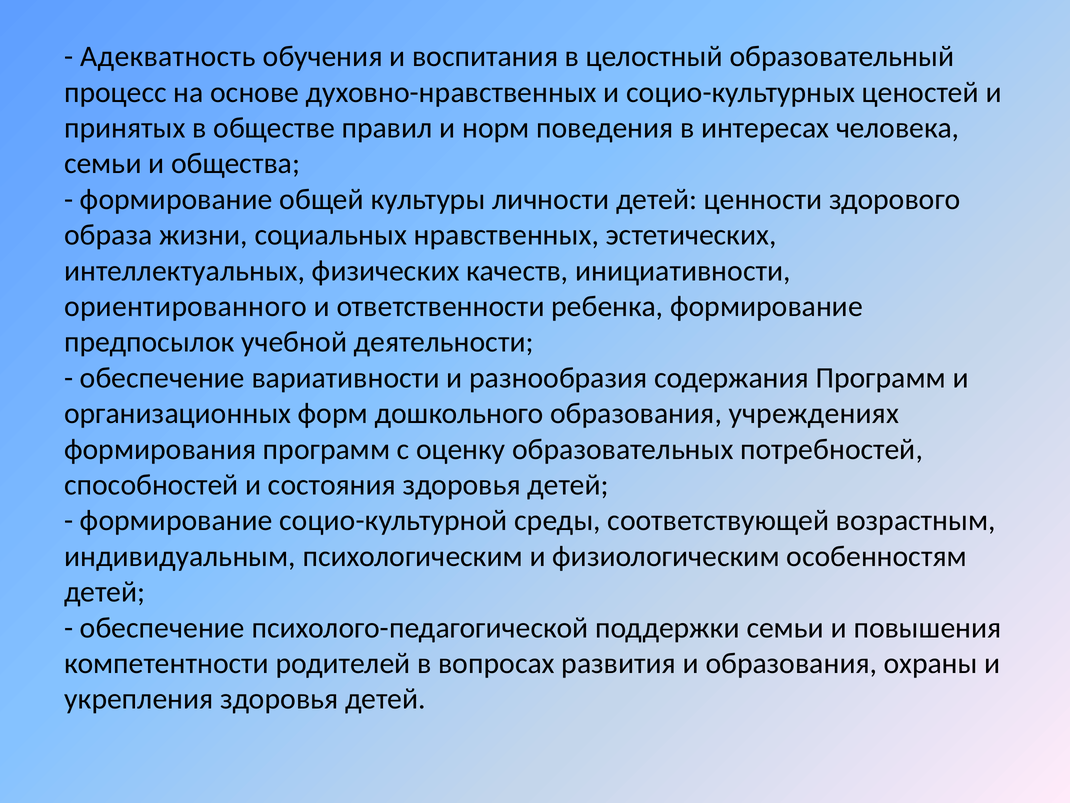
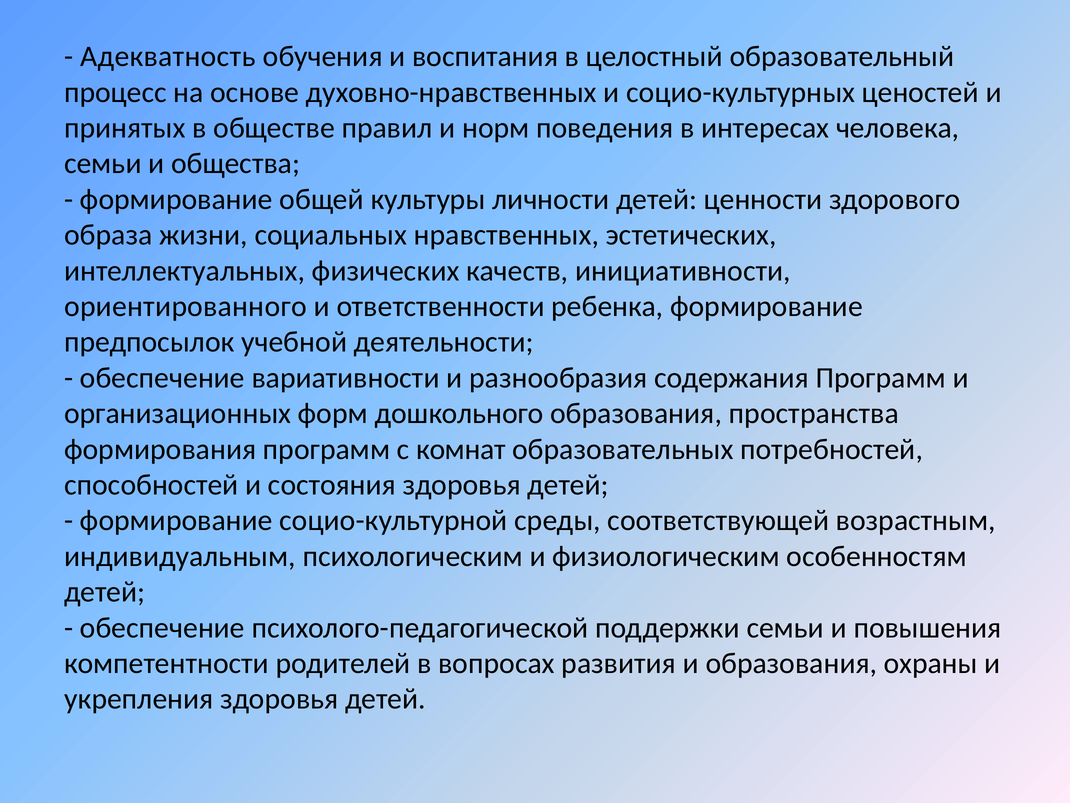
учреждениях: учреждениях -> пространства
оценку: оценку -> комнат
